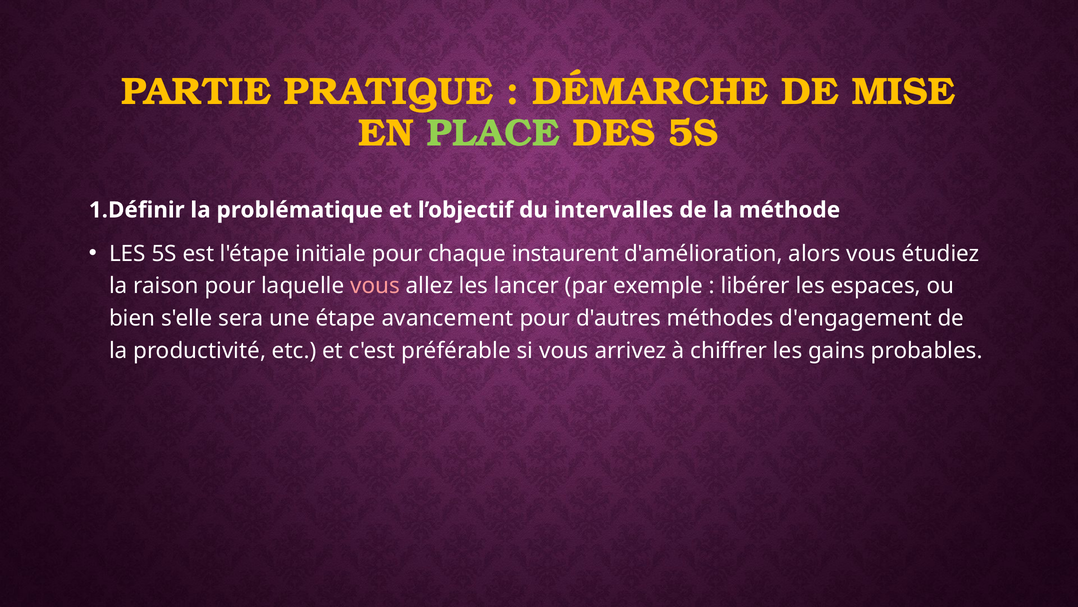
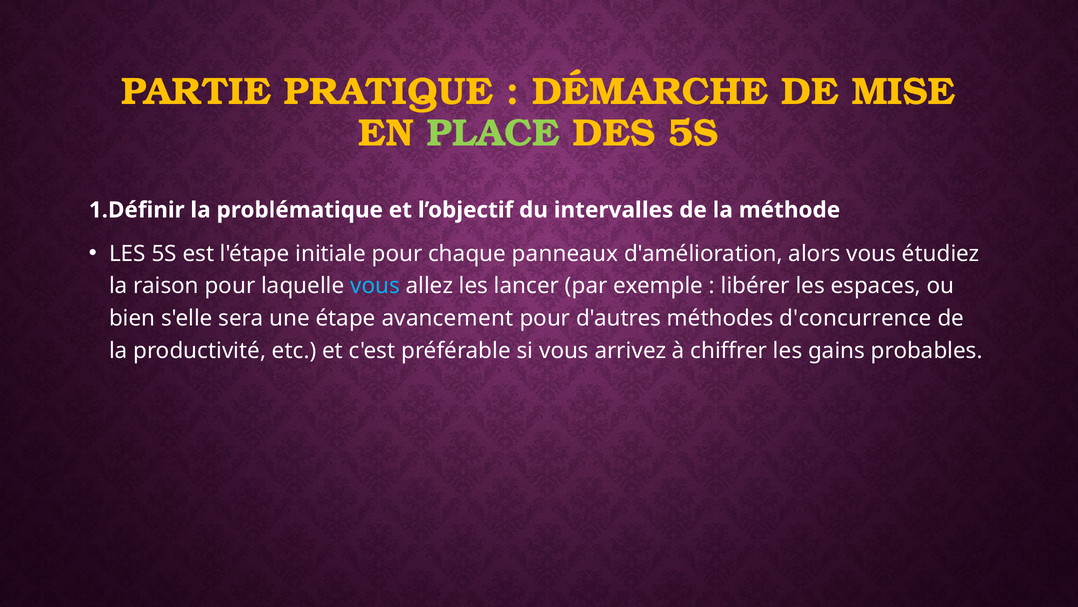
instaurent: instaurent -> panneaux
vous at (375, 286) colour: pink -> light blue
d'engagement: d'engagement -> d'concurrence
